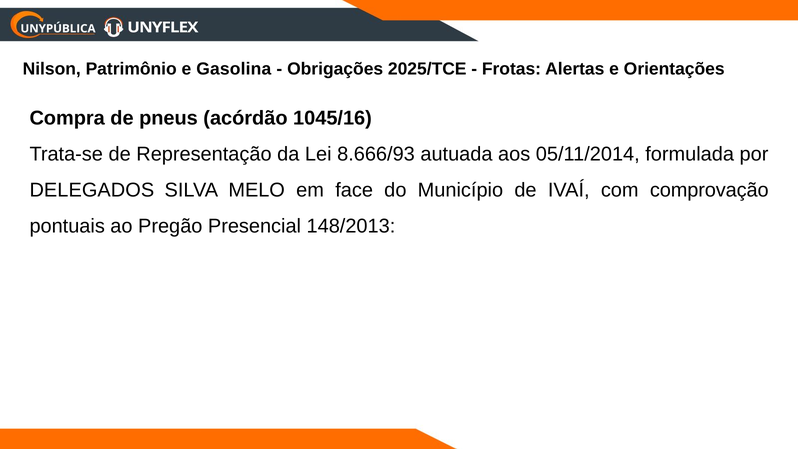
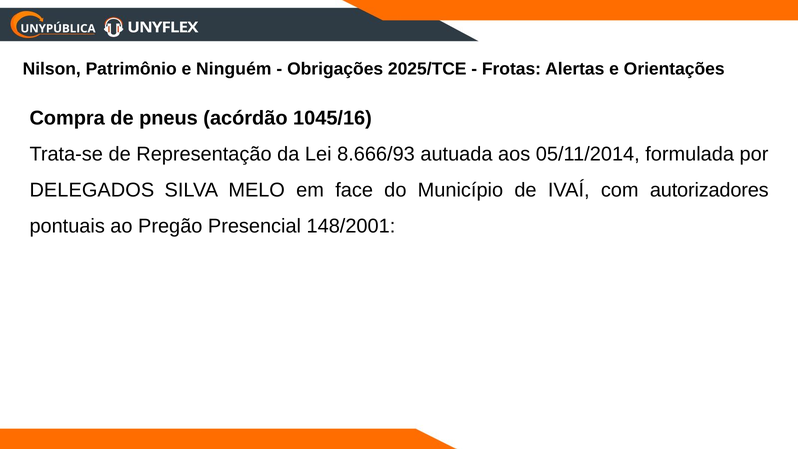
Gasolina: Gasolina -> Ninguém
comprovação: comprovação -> autorizadores
148/2013: 148/2013 -> 148/2001
